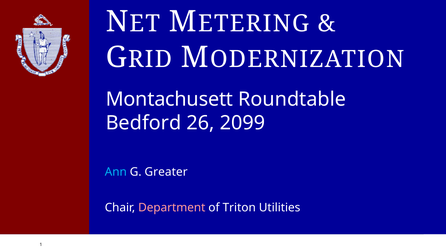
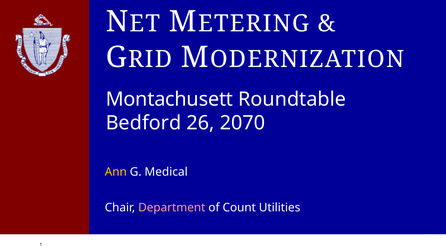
2099: 2099 -> 2070
Ann colour: light blue -> yellow
Greater: Greater -> Medical
Triton: Triton -> Count
